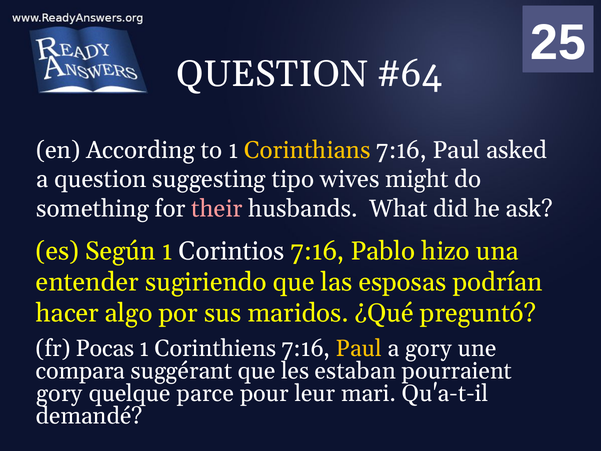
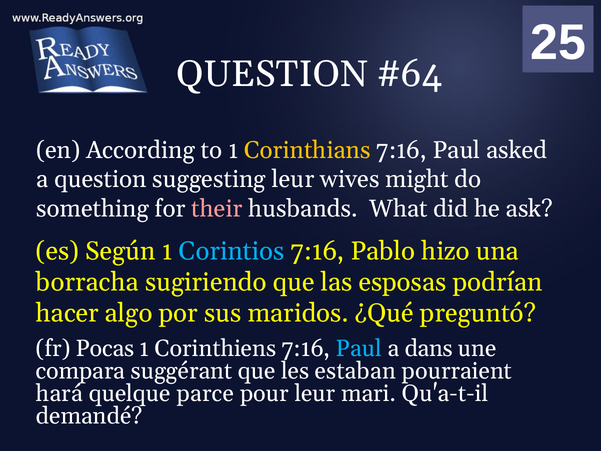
suggesting tipo: tipo -> leur
Corintios colour: white -> light blue
entender: entender -> borracha
Paul at (359, 348) colour: yellow -> light blue
a gory: gory -> dans
gory at (59, 393): gory -> hará
